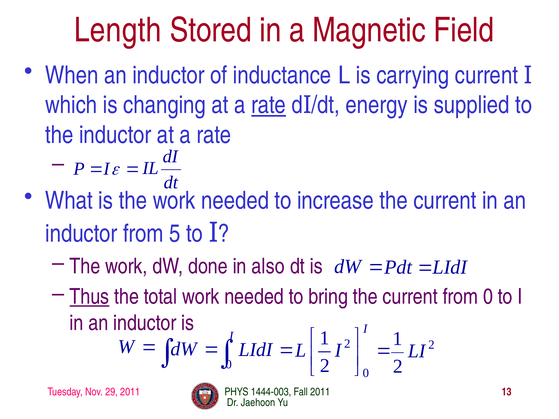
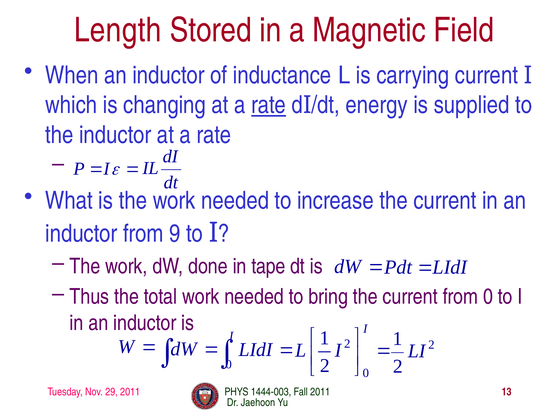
5: 5 -> 9
also: also -> tape
Thus underline: present -> none
